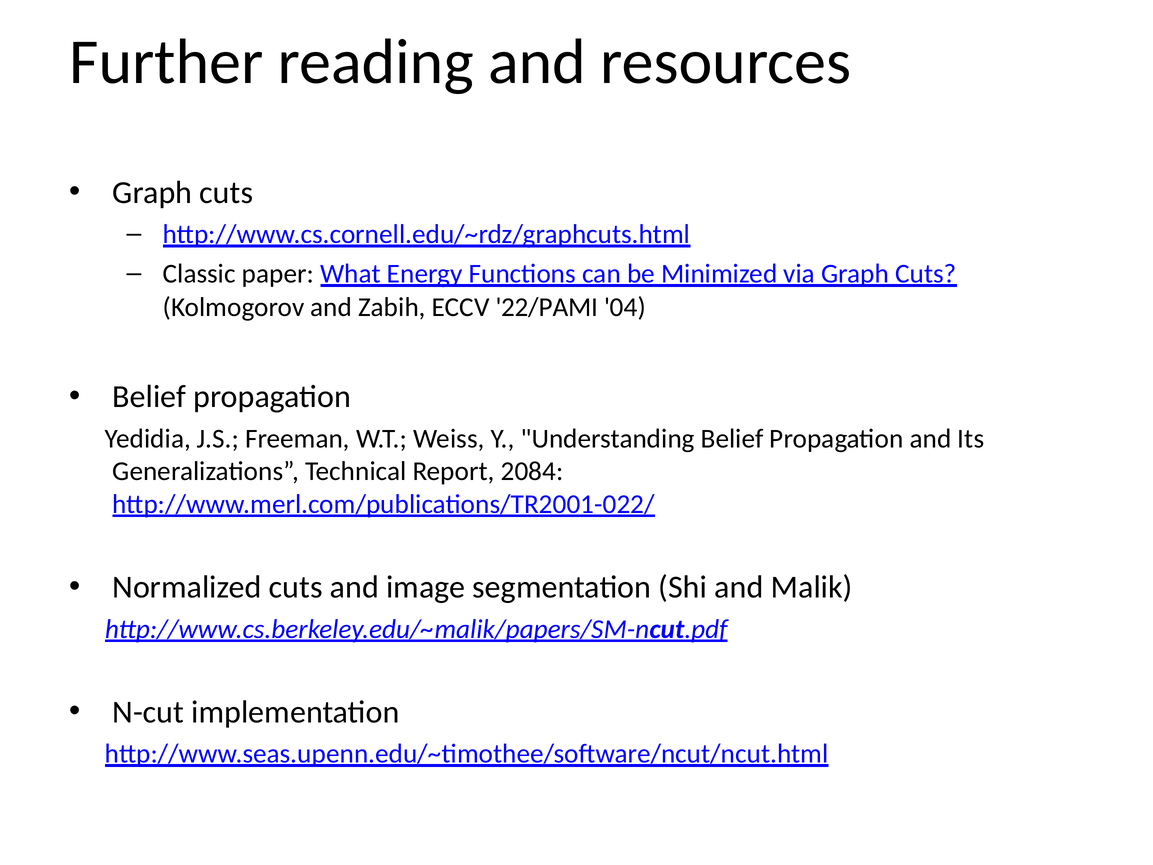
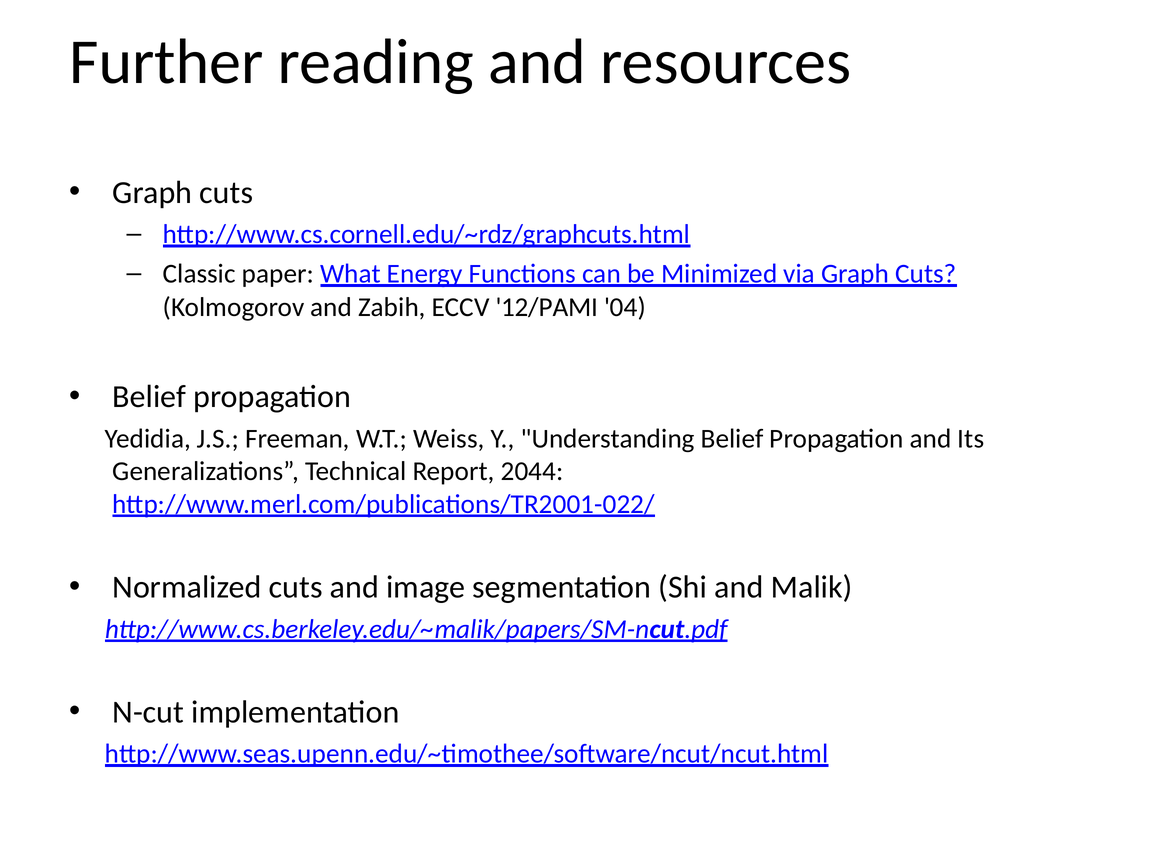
22/PAMI: 22/PAMI -> 12/PAMI
2084: 2084 -> 2044
